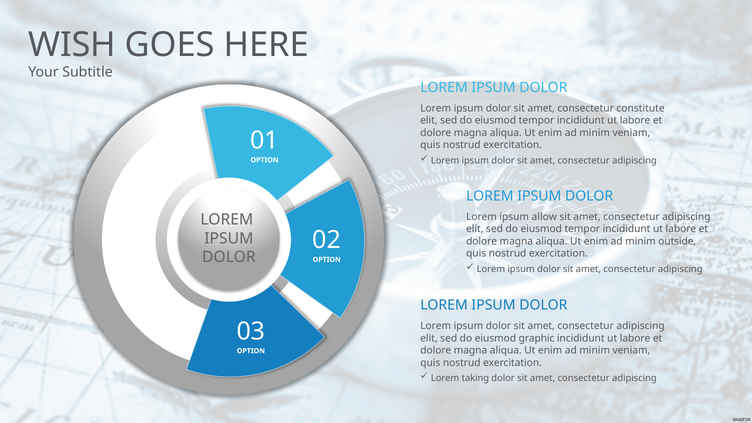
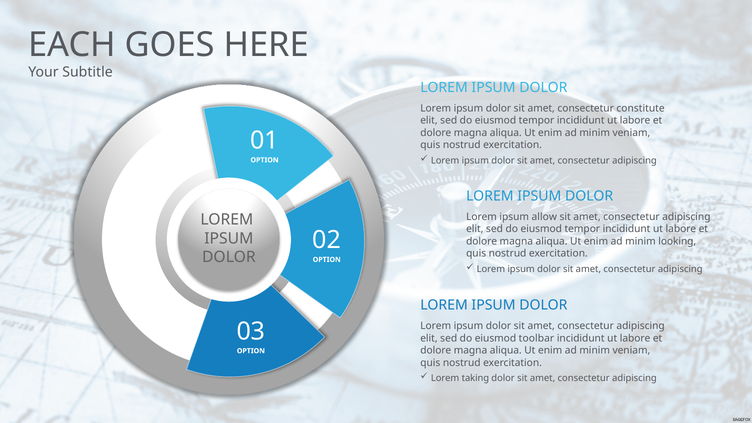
WISH: WISH -> EACH
outside: outside -> looking
graphic: graphic -> toolbar
